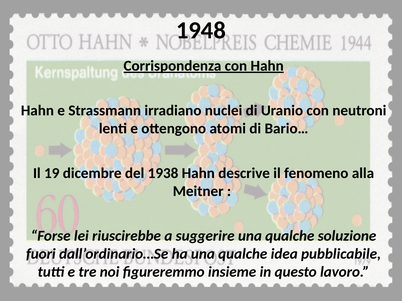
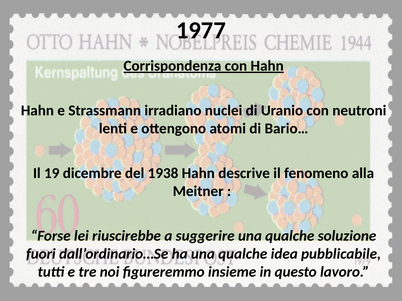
1948: 1948 -> 1977
